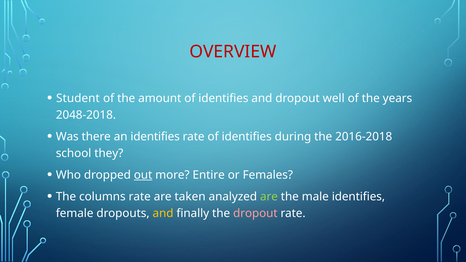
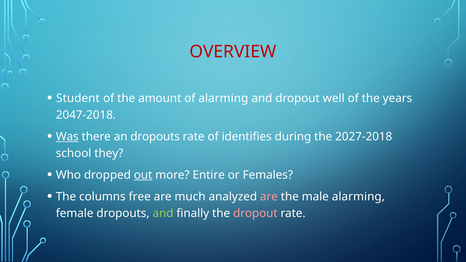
amount of identifies: identifies -> alarming
2048-2018: 2048-2018 -> 2047-2018
Was underline: none -> present
an identifies: identifies -> dropouts
2016-2018: 2016-2018 -> 2027-2018
columns rate: rate -> free
taken: taken -> much
are at (269, 197) colour: light green -> pink
male identifies: identifies -> alarming
and at (163, 214) colour: yellow -> light green
